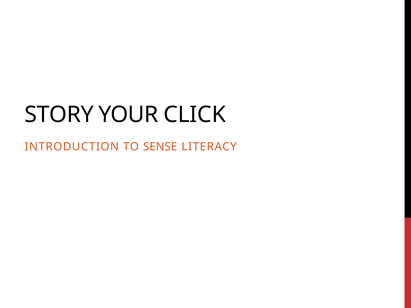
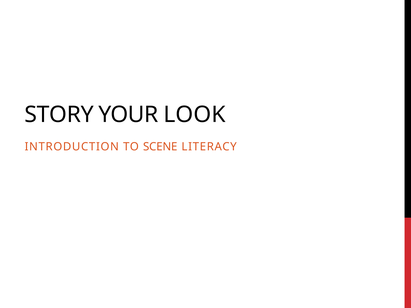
CLICK: CLICK -> LOOK
SENSE: SENSE -> SCENE
